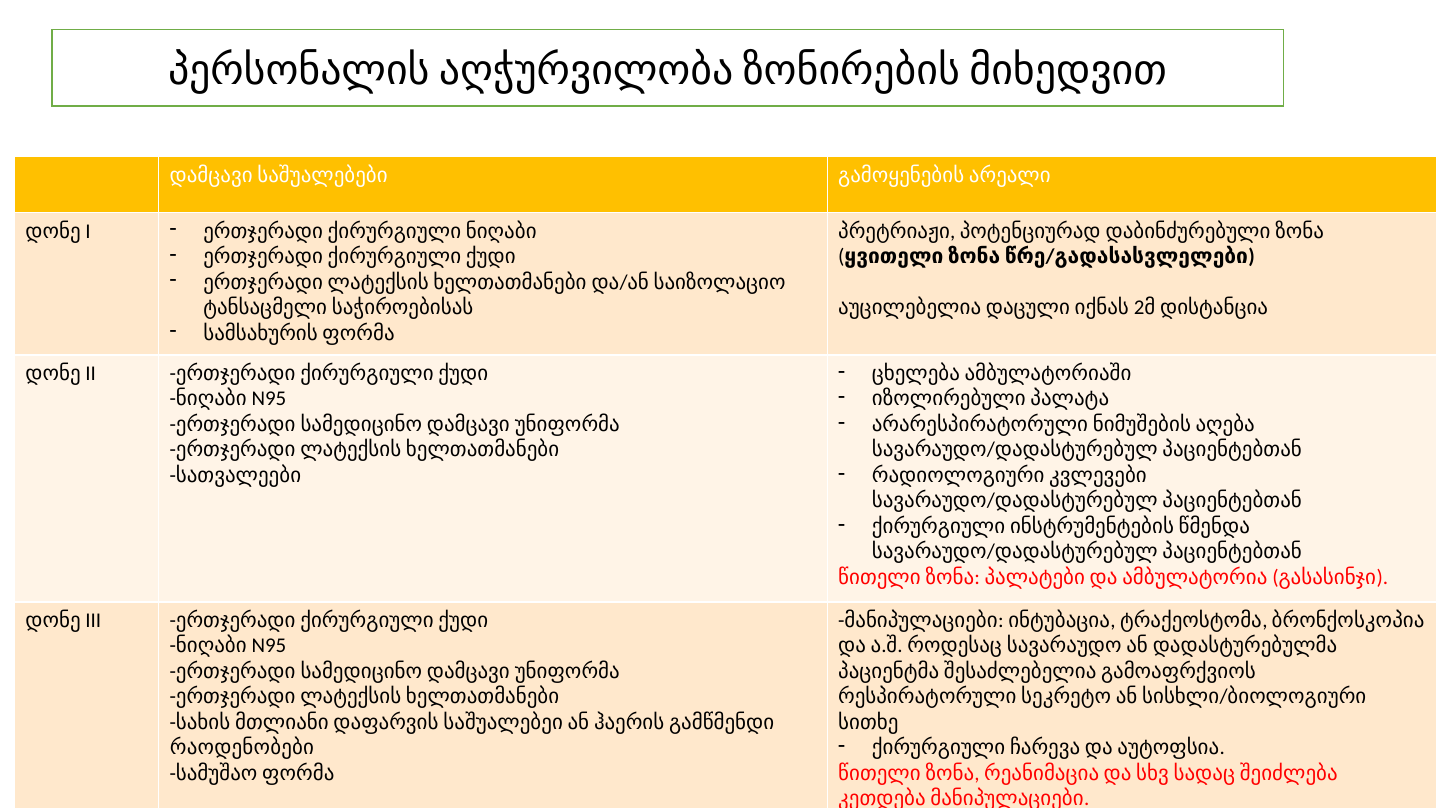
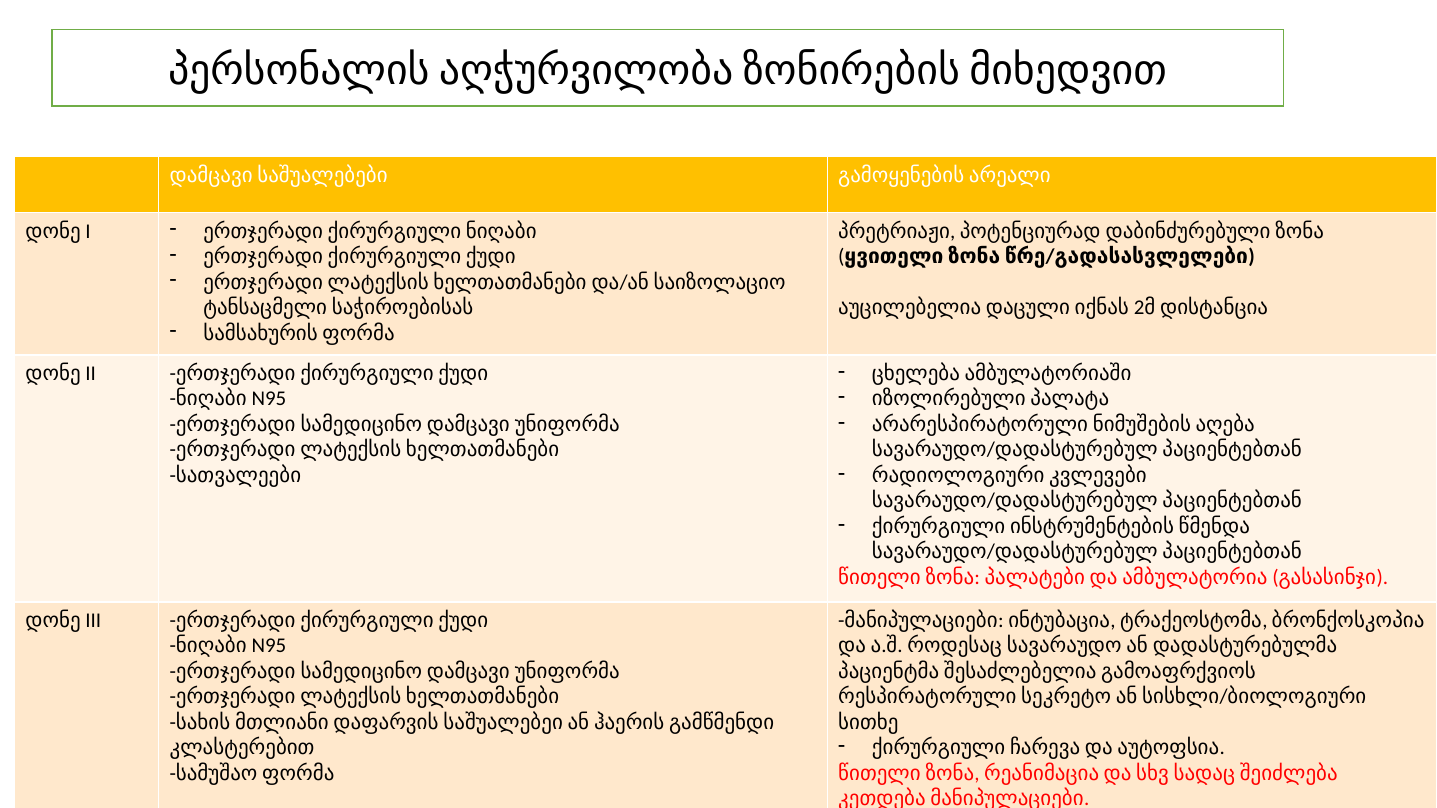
რაოდენობები: რაოდენობები -> კლასტერებით
